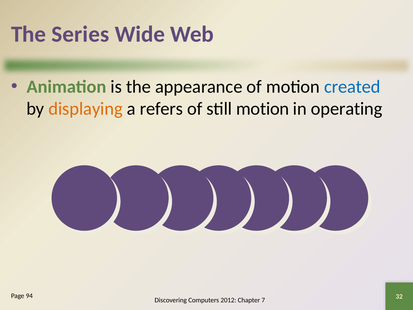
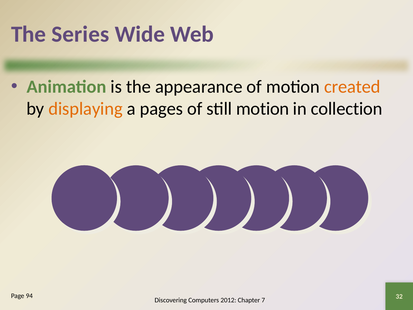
created colour: blue -> orange
refers: refers -> pages
operating: operating -> collection
